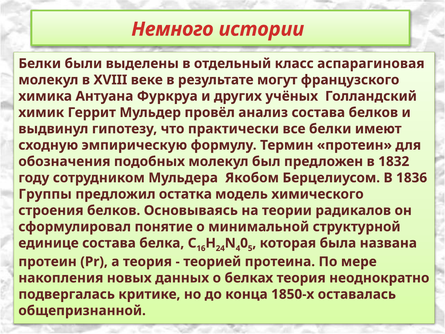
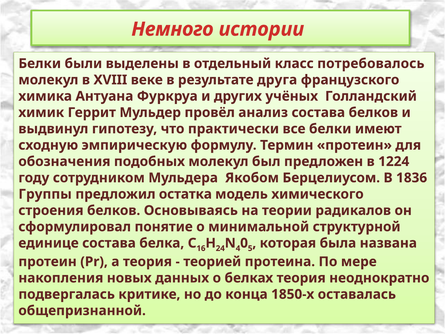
аспарагиновая: аспарагиновая -> потребовалось
могут: могут -> друга
1832: 1832 -> 1224
